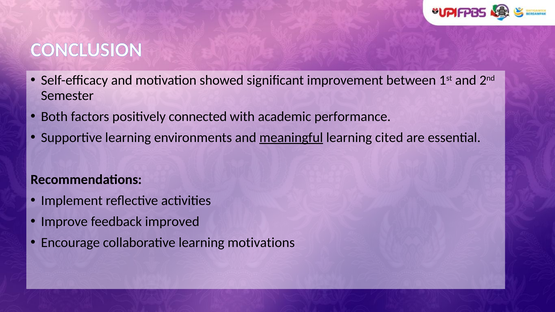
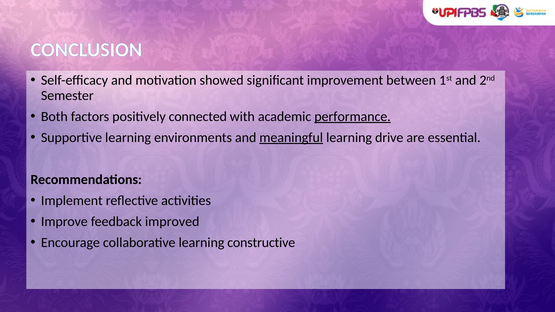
performance underline: none -> present
cited: cited -> drive
motivations: motivations -> constructive
